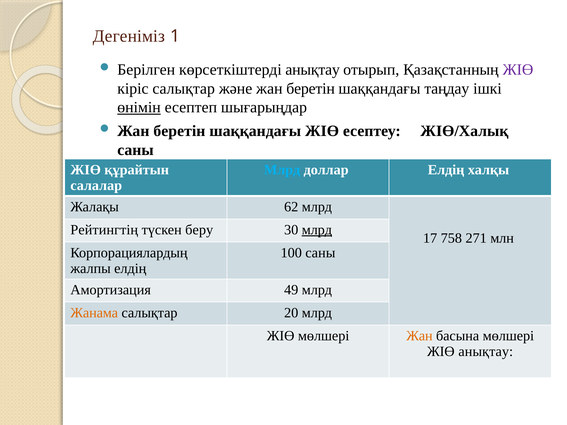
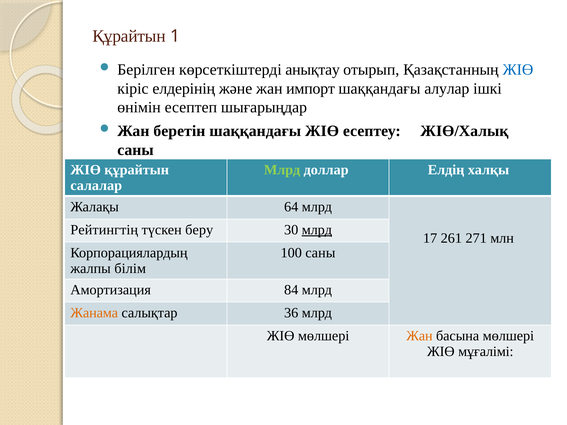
Дегеніміз at (129, 36): Дегеніміз -> Құрайтын
ЖІӨ at (518, 70) colour: purple -> blue
кіріс салықтар: салықтар -> елдерінің
және жан беретін: беретін -> импорт
таңдау: таңдау -> алулар
өнімін underline: present -> none
Млрд at (282, 170) colour: light blue -> light green
62: 62 -> 64
758: 758 -> 261
жалпы елдің: елдің -> білім
49: 49 -> 84
20: 20 -> 36
ЖІӨ анықтау: анықтау -> мұғалімі
